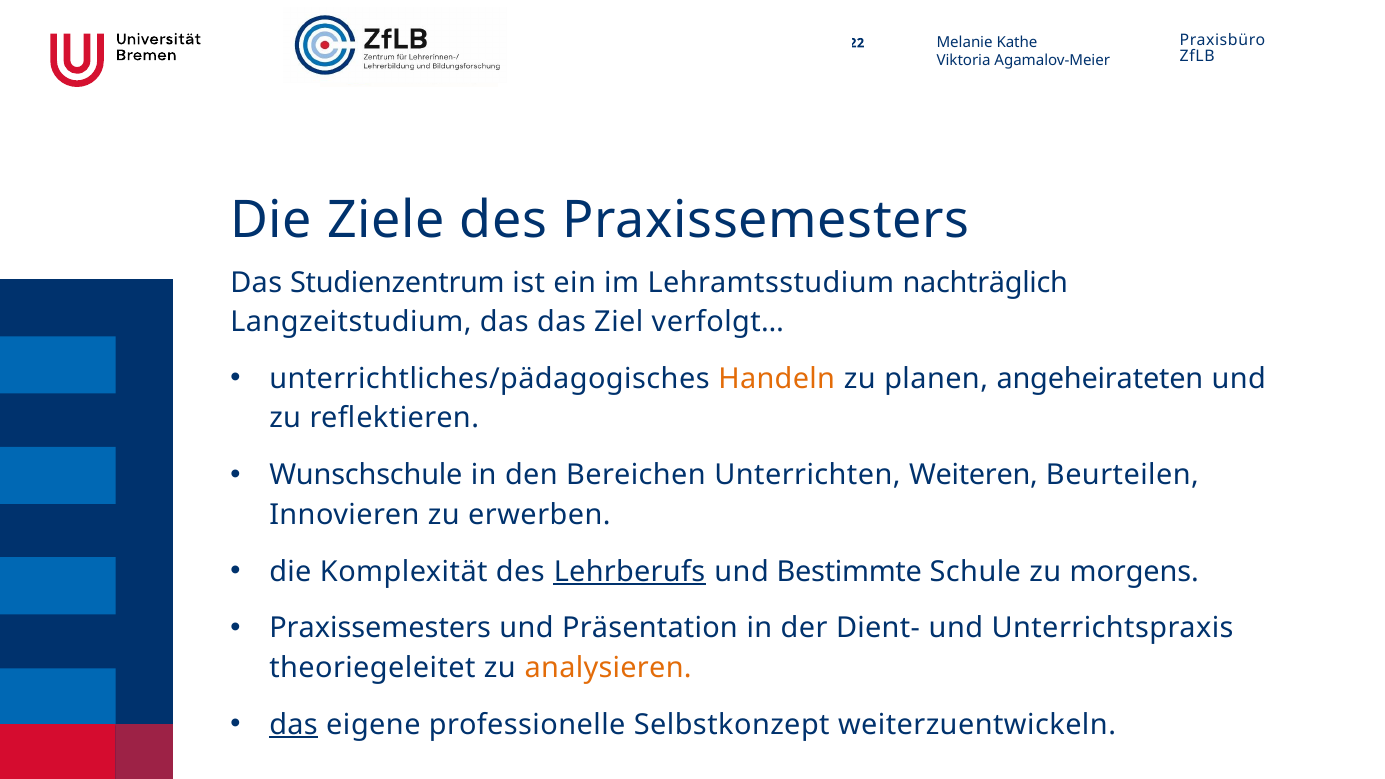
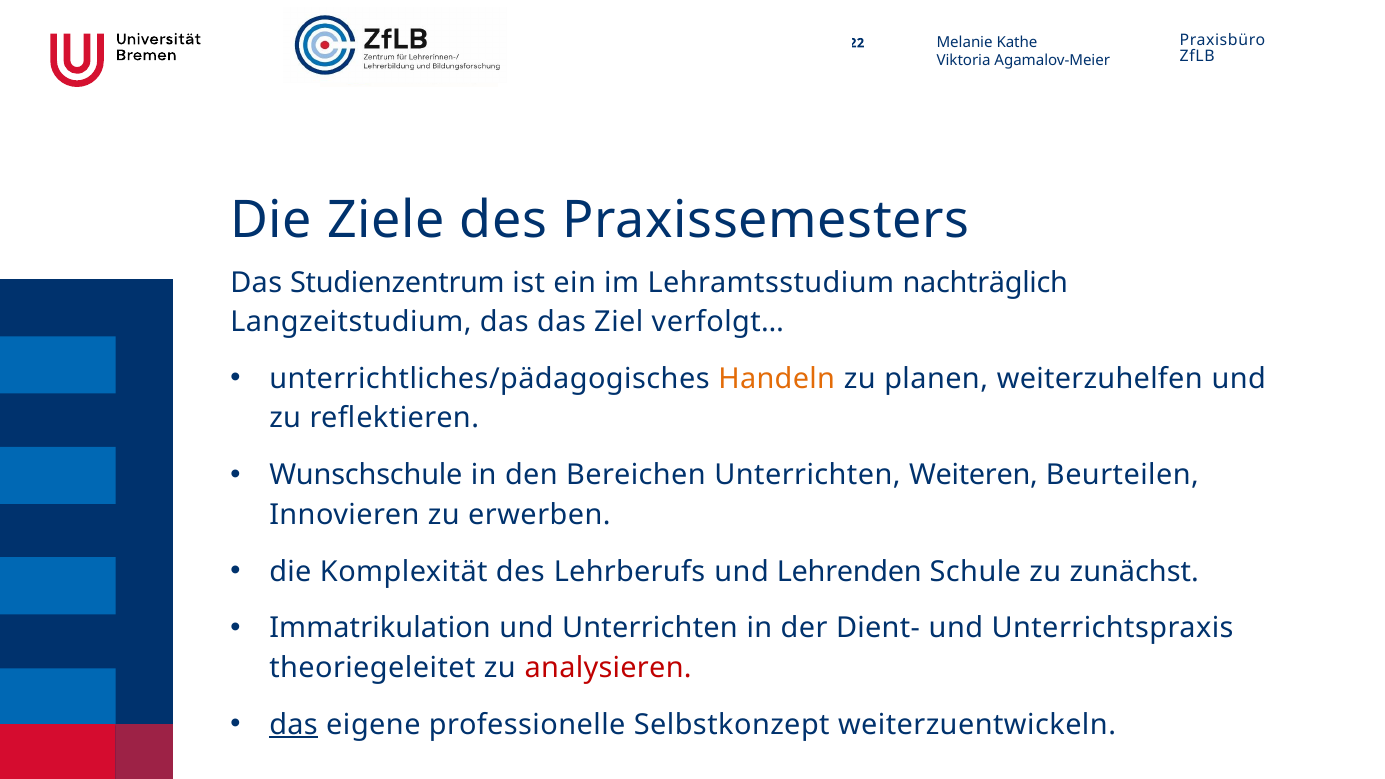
angeheirateten: angeheirateten -> weiterzuhelfen
Lehrberufs underline: present -> none
Bestimmte: Bestimmte -> Lehrenden
morgens: morgens -> zunächst
Praxissemesters at (380, 628): Praxissemesters -> Immatrikulation
und Präsentation: Präsentation -> Unterrichten
analysieren colour: orange -> red
